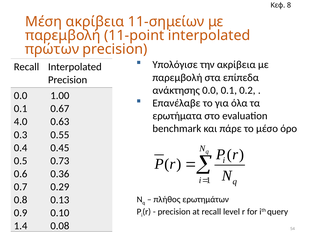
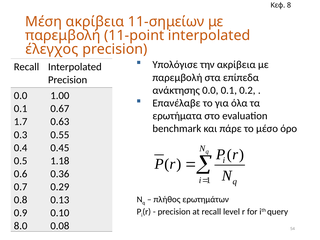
πρώτων: πρώτων -> έλεγχος
4.0: 4.0 -> 1.7
0.73: 0.73 -> 1.18
1.4: 1.4 -> 8.0
